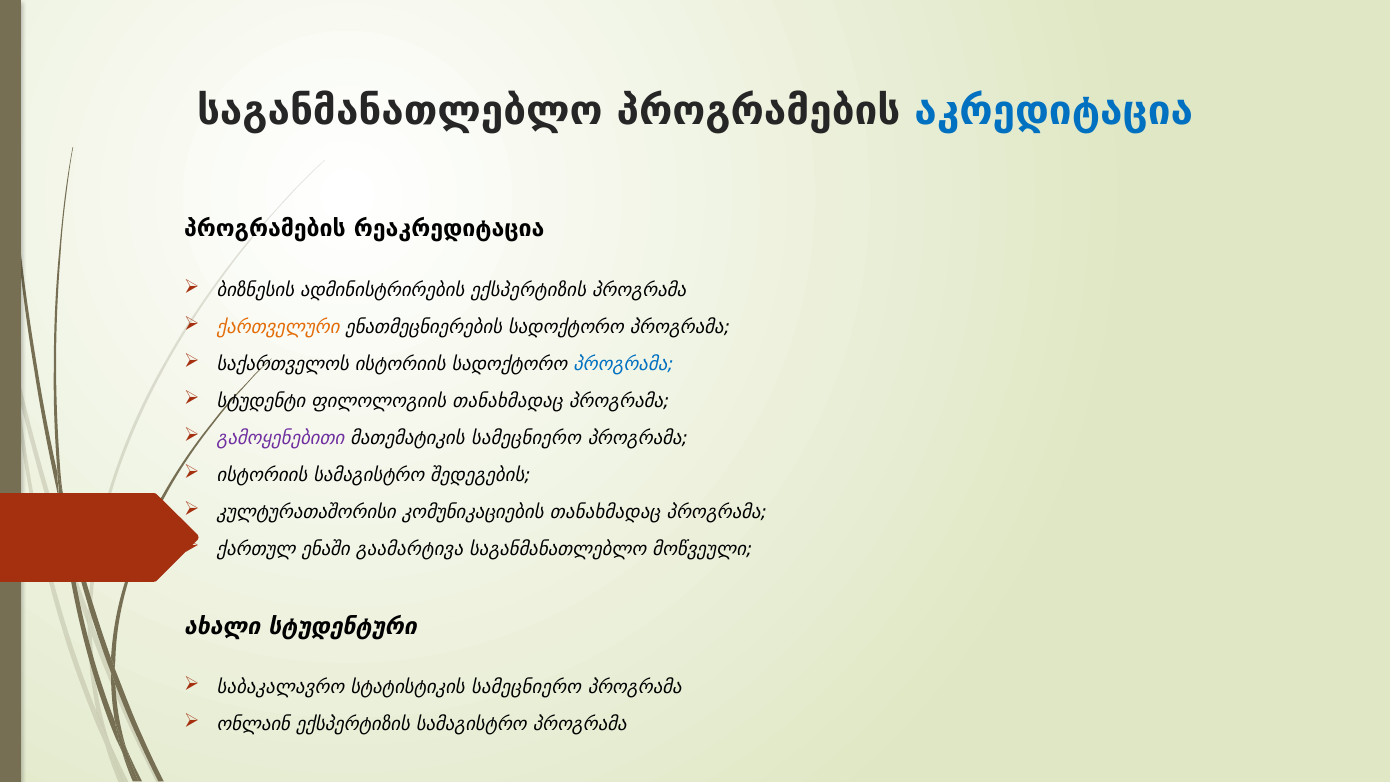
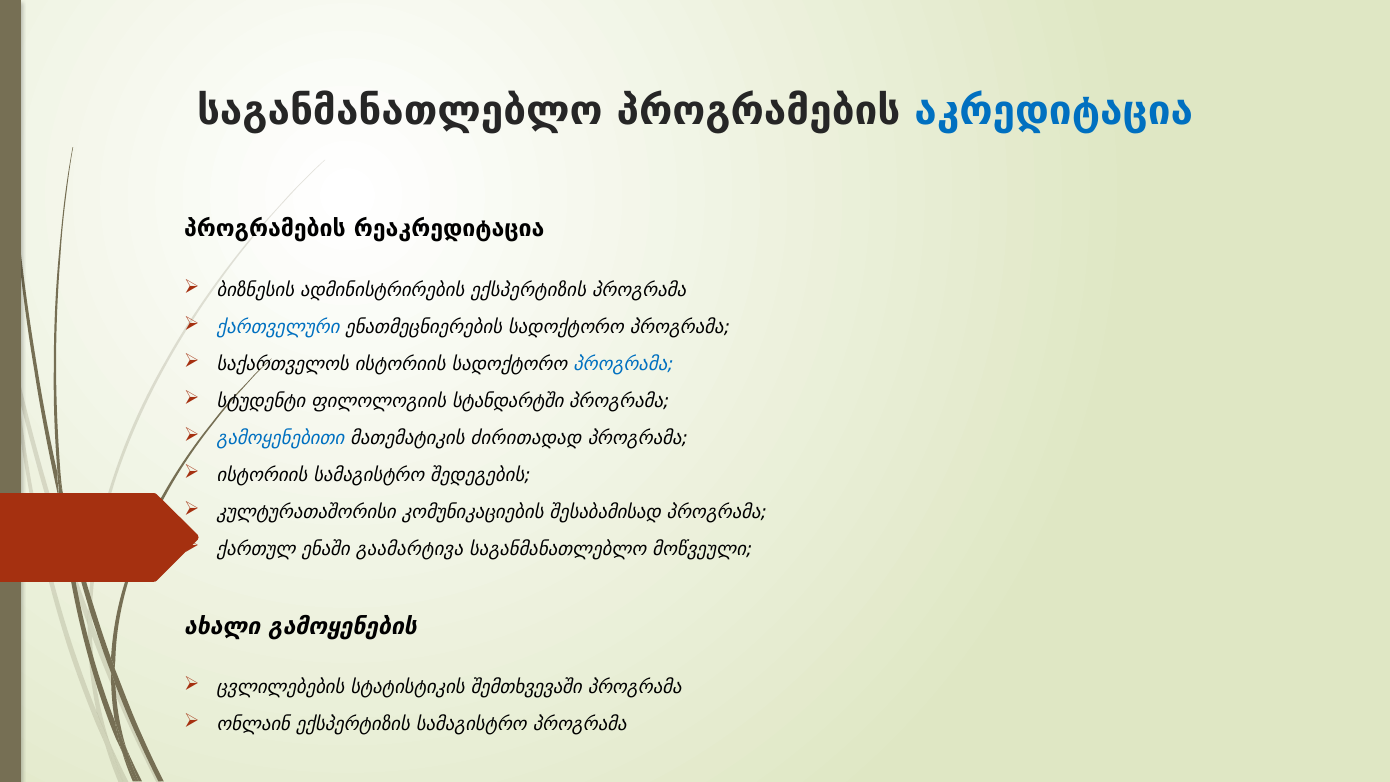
ქართველური colour: orange -> blue
ფილოლოგიის თანახმადაც: თანახმადაც -> სტანდარტში
გამოყენებითი colour: purple -> blue
მათემატიკის სამეცნიერო: სამეცნიერო -> ძირითადად
კომუნიკაციების თანახმადაც: თანახმადაც -> შესაბამისად
სტუდენტური: სტუდენტური -> გამოყენების
საბაკალავრო: საბაკალავრო -> ცვლილებების
სტატისტიკის სამეცნიერო: სამეცნიერო -> შემთხვევაში
